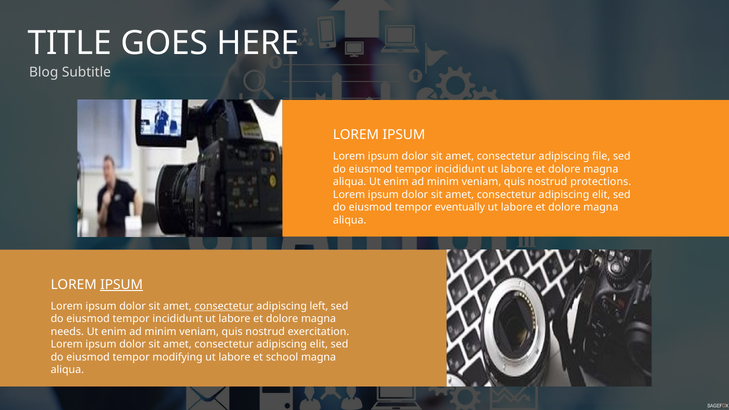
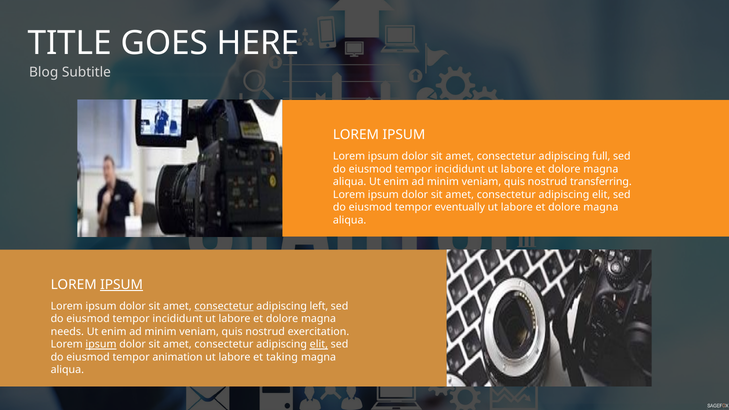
file: file -> full
protections: protections -> transferring
ipsum at (101, 344) underline: none -> present
elit at (319, 344) underline: none -> present
modifying: modifying -> animation
school: school -> taking
